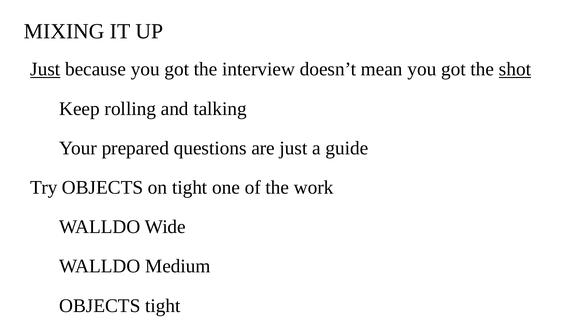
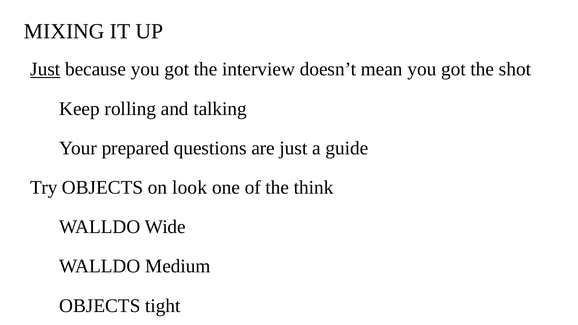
shot underline: present -> none
on tight: tight -> look
the work: work -> think
